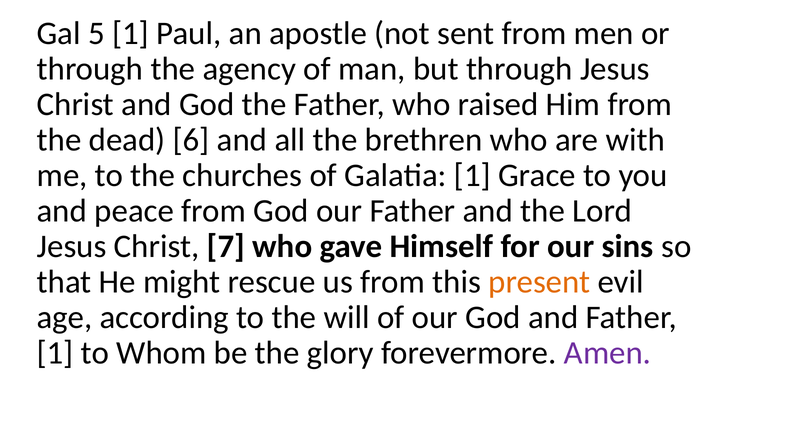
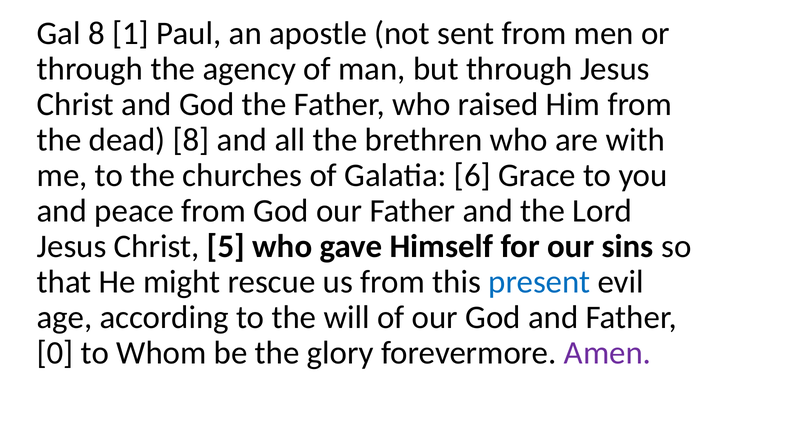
Gal 5: 5 -> 8
dead 6: 6 -> 8
Galatia 1: 1 -> 6
7: 7 -> 5
present colour: orange -> blue
1 at (55, 353): 1 -> 0
